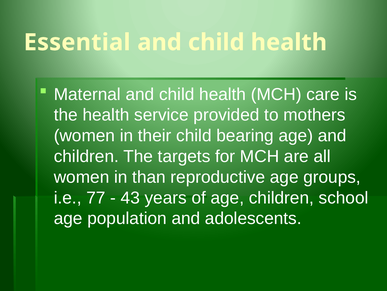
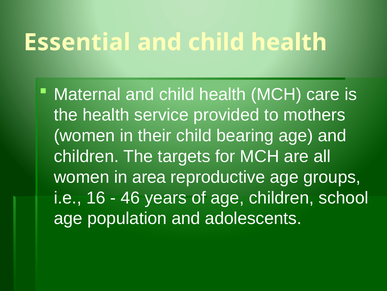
than: than -> area
77: 77 -> 16
43: 43 -> 46
